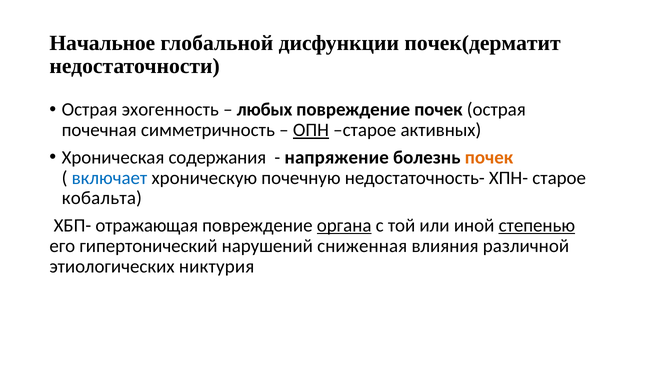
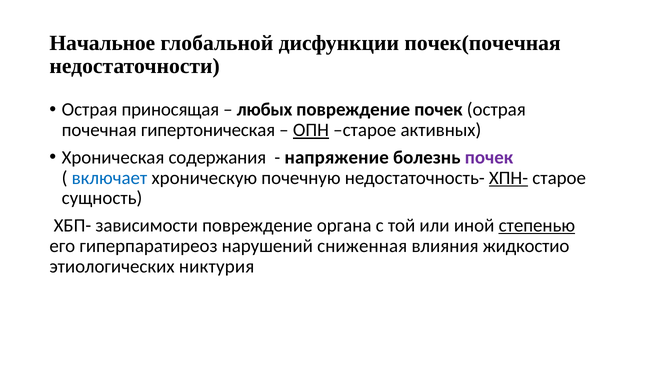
почек(дерматит: почек(дерматит -> почек(почечная
эхогенность: эхогенность -> приносящая
симметричность: симметричность -> гипертоническая
почек at (489, 157) colour: orange -> purple
ХПН- underline: none -> present
кобальта: кобальта -> сущность
отражающая: отражающая -> зависимости
органа underline: present -> none
гипертонический: гипертонический -> гиперпаратиреоз
различной: различной -> жидкостио
